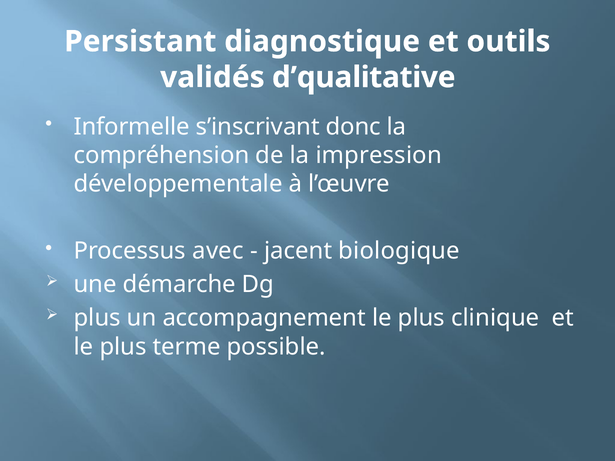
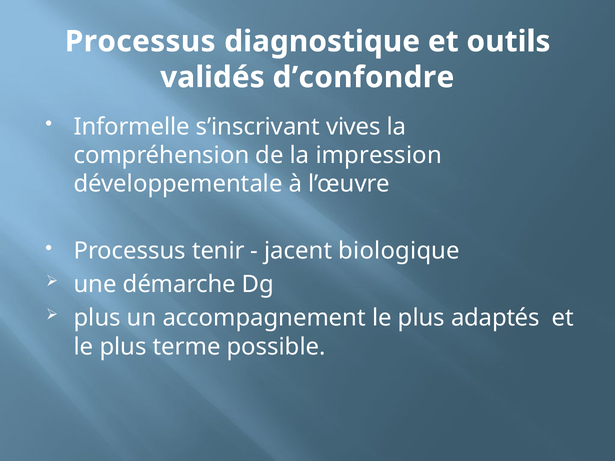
Persistant at (140, 42): Persistant -> Processus
d’qualitative: d’qualitative -> d’confondre
donc: donc -> vives
avec: avec -> tenir
clinique: clinique -> adaptés
